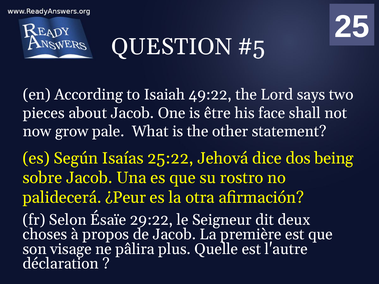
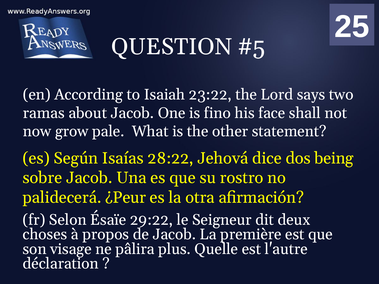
49:22: 49:22 -> 23:22
pieces: pieces -> ramas
être: être -> fino
25:22: 25:22 -> 28:22
